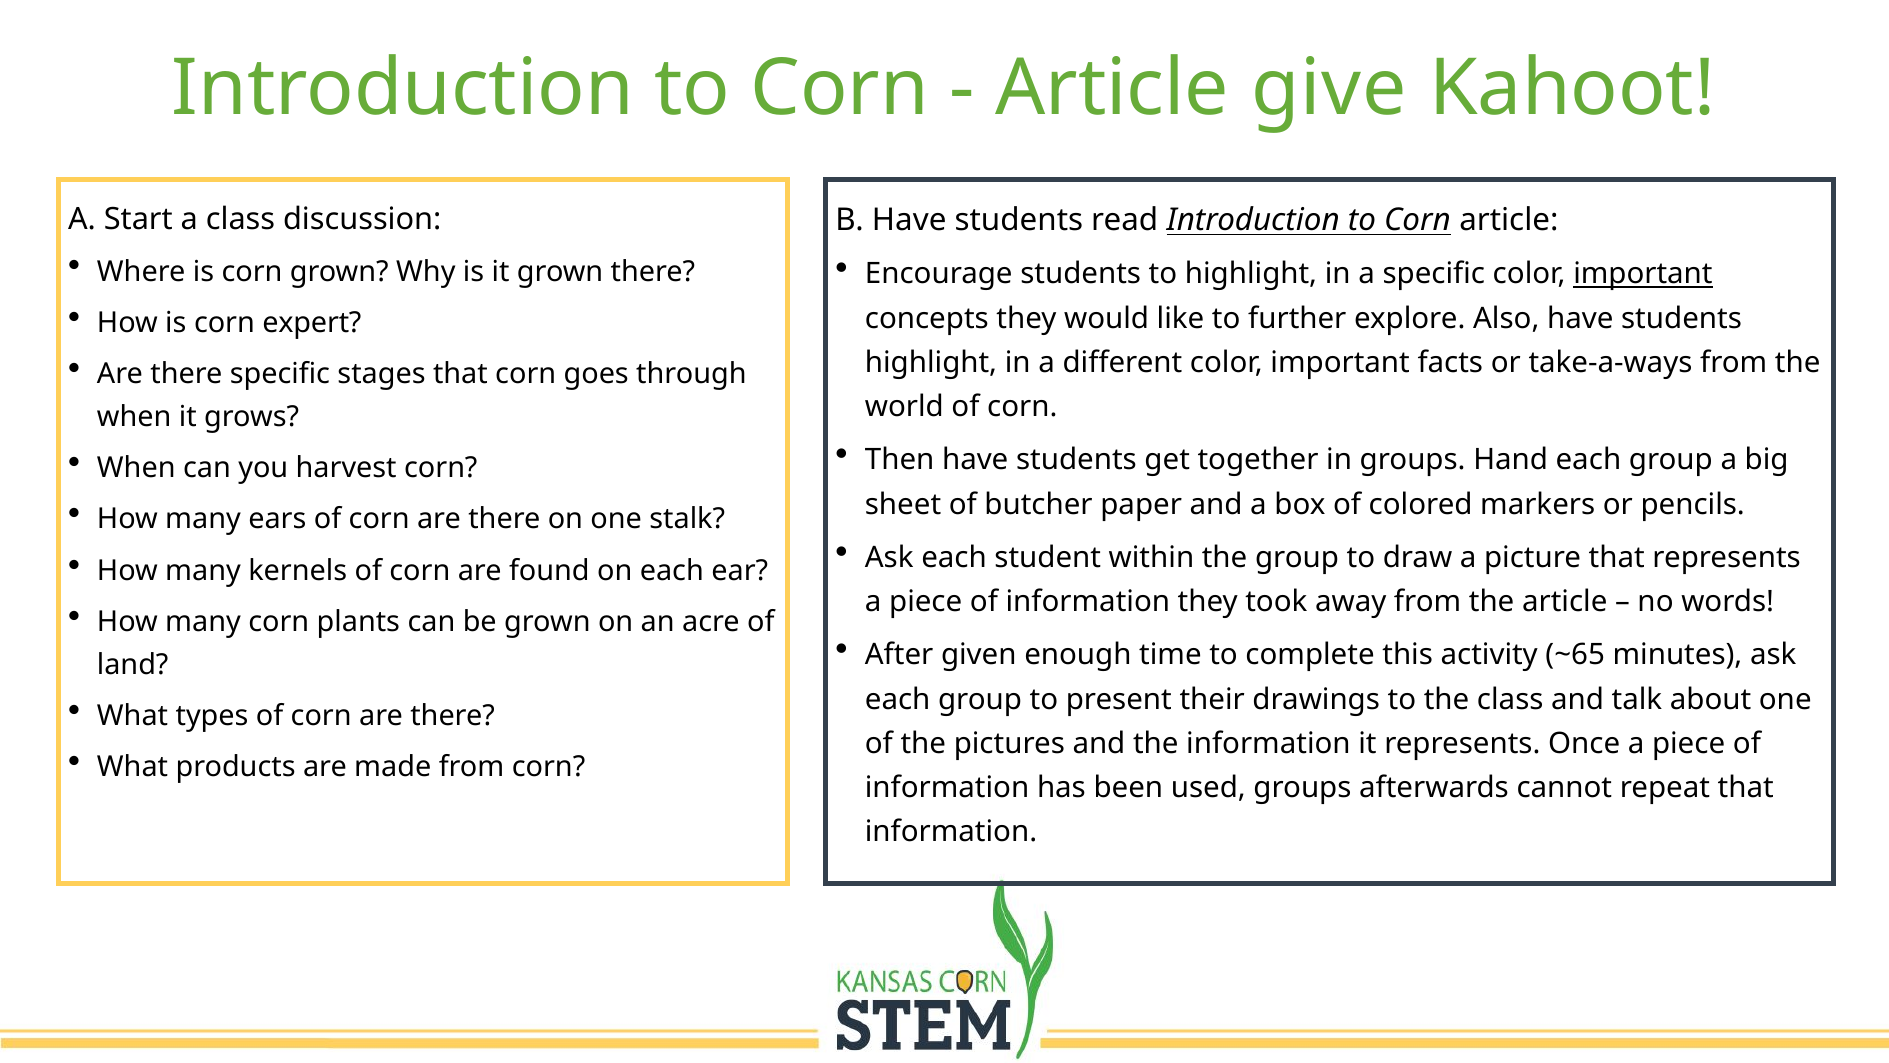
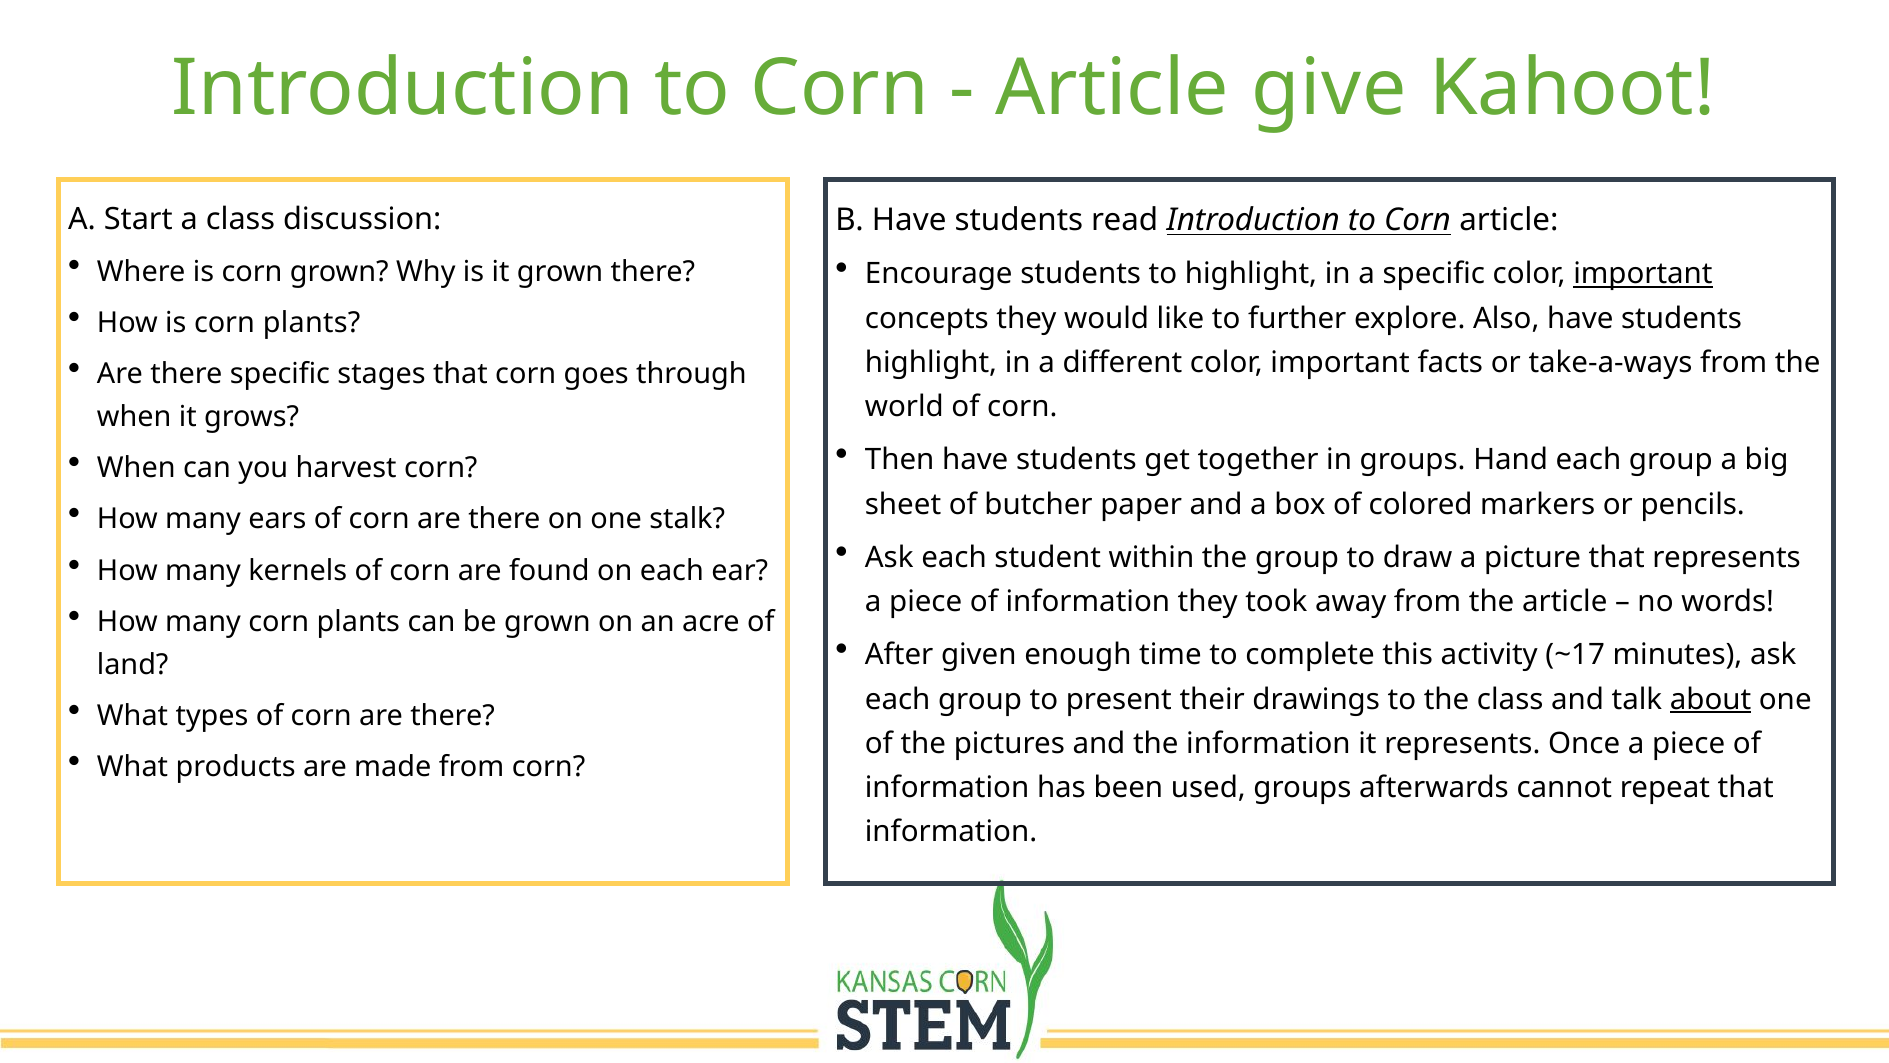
is corn expert: expert -> plants
~65: ~65 -> ~17
about underline: none -> present
